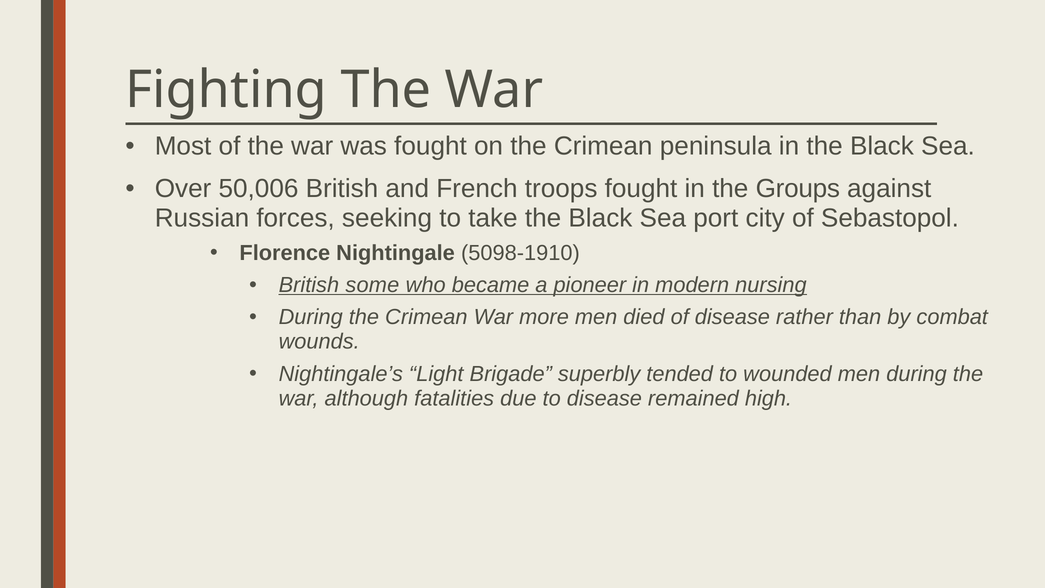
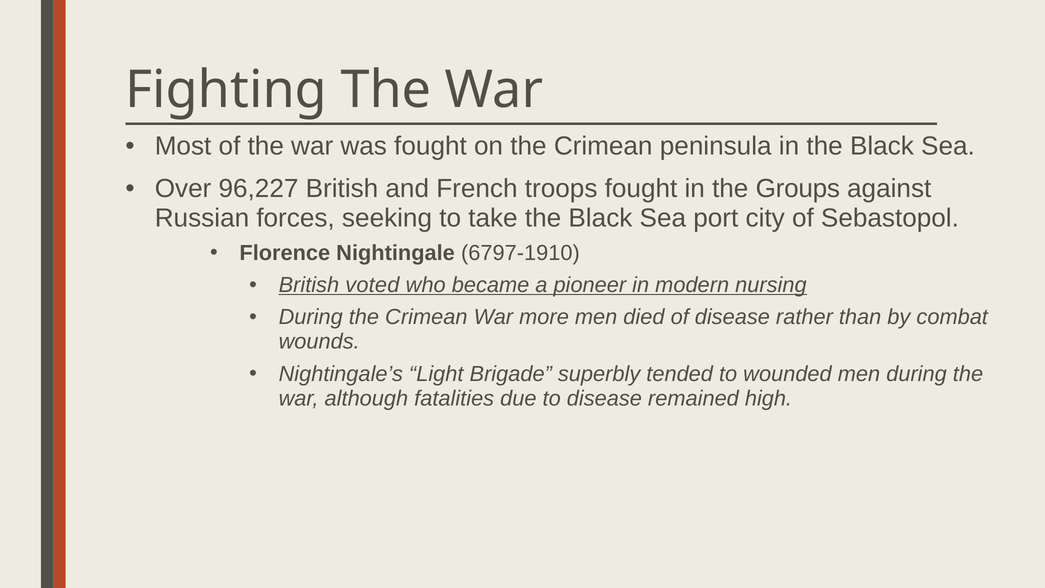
50,006: 50,006 -> 96,227
5098-1910: 5098-1910 -> 6797-1910
some: some -> voted
